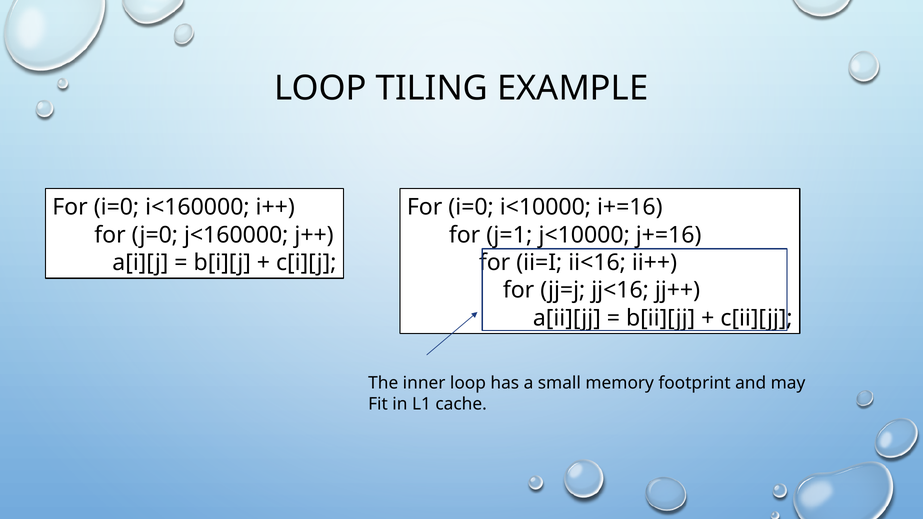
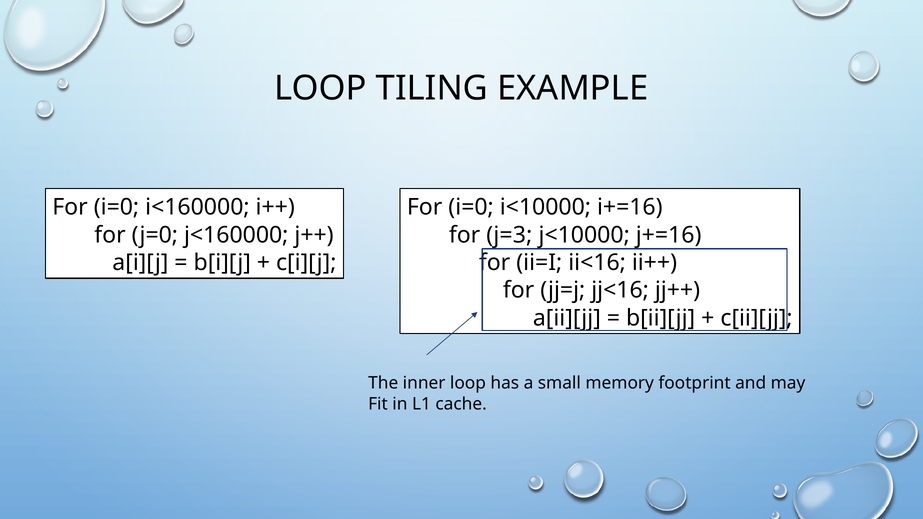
j=1: j=1 -> j=3
